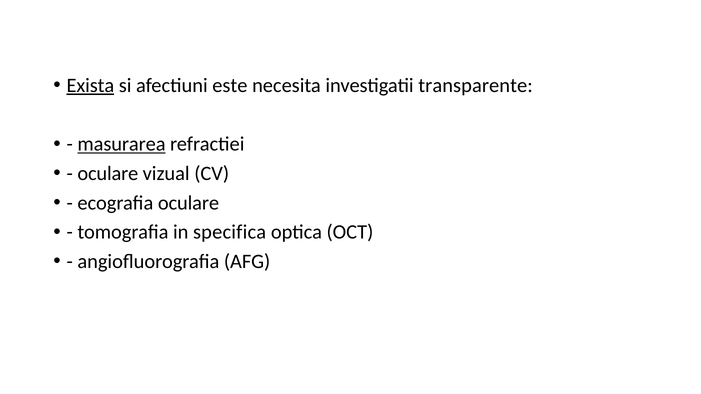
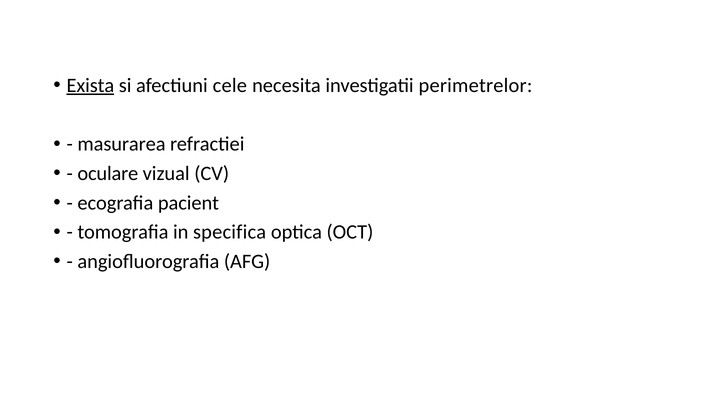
este: este -> cele
transparente: transparente -> perimetrelor
masurarea underline: present -> none
ecografia oculare: oculare -> pacient
